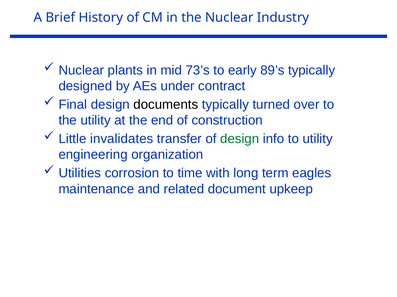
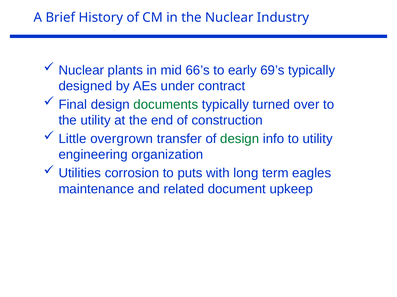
73’s: 73’s -> 66’s
89’s: 89’s -> 69’s
documents colour: black -> green
invalidates: invalidates -> overgrown
time: time -> puts
